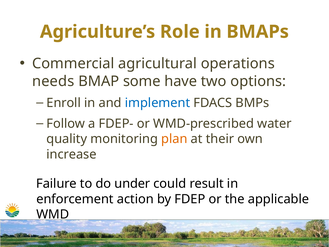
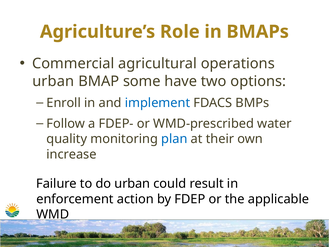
needs at (53, 81): needs -> urban
plan colour: orange -> blue
do under: under -> urban
